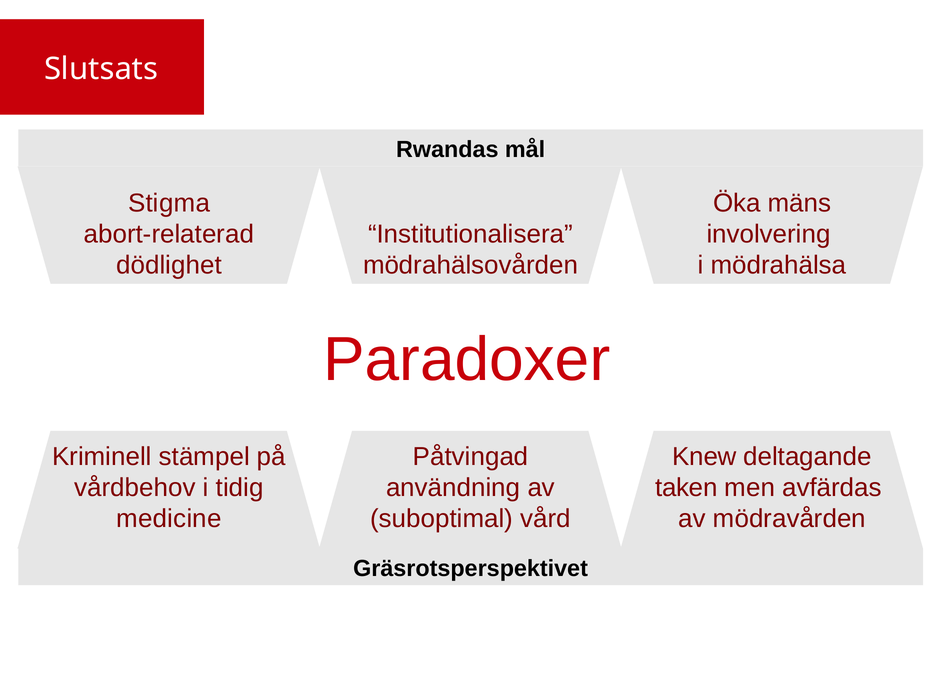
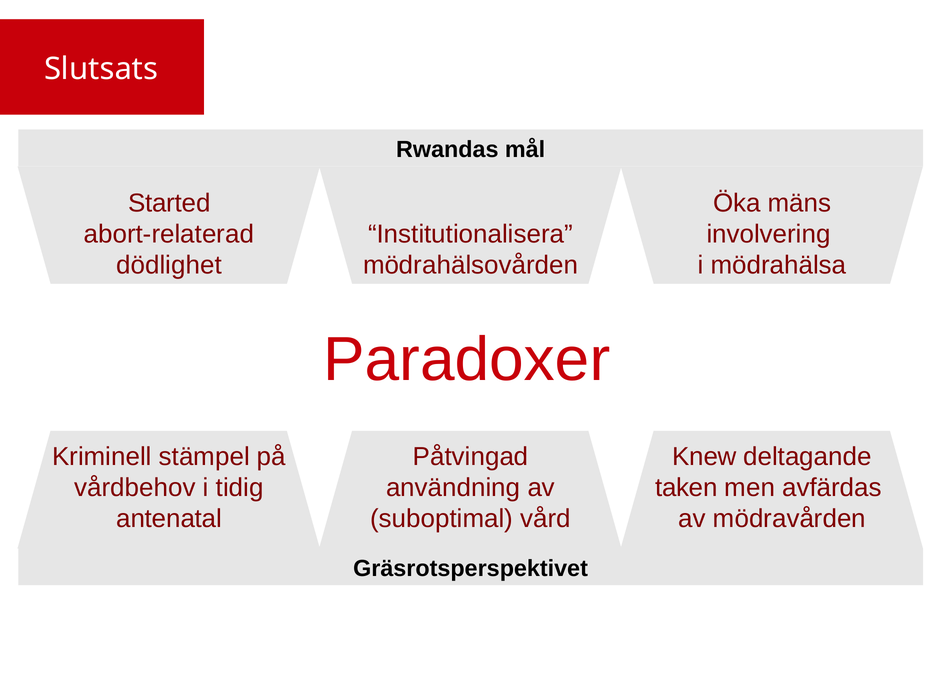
Stigma: Stigma -> Started
medicine: medicine -> antenatal
